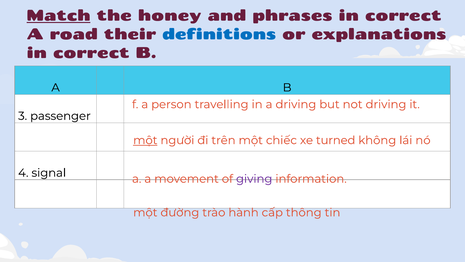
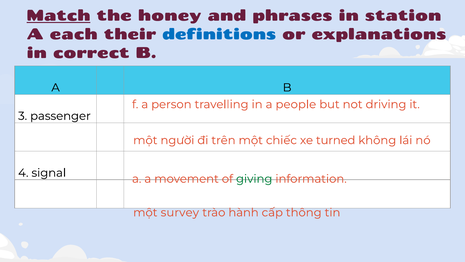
phrases in correct: correct -> station
road: road -> each
a driving: driving -> people
một at (145, 140) underline: present -> none
giving colour: purple -> green
đường: đường -> survey
